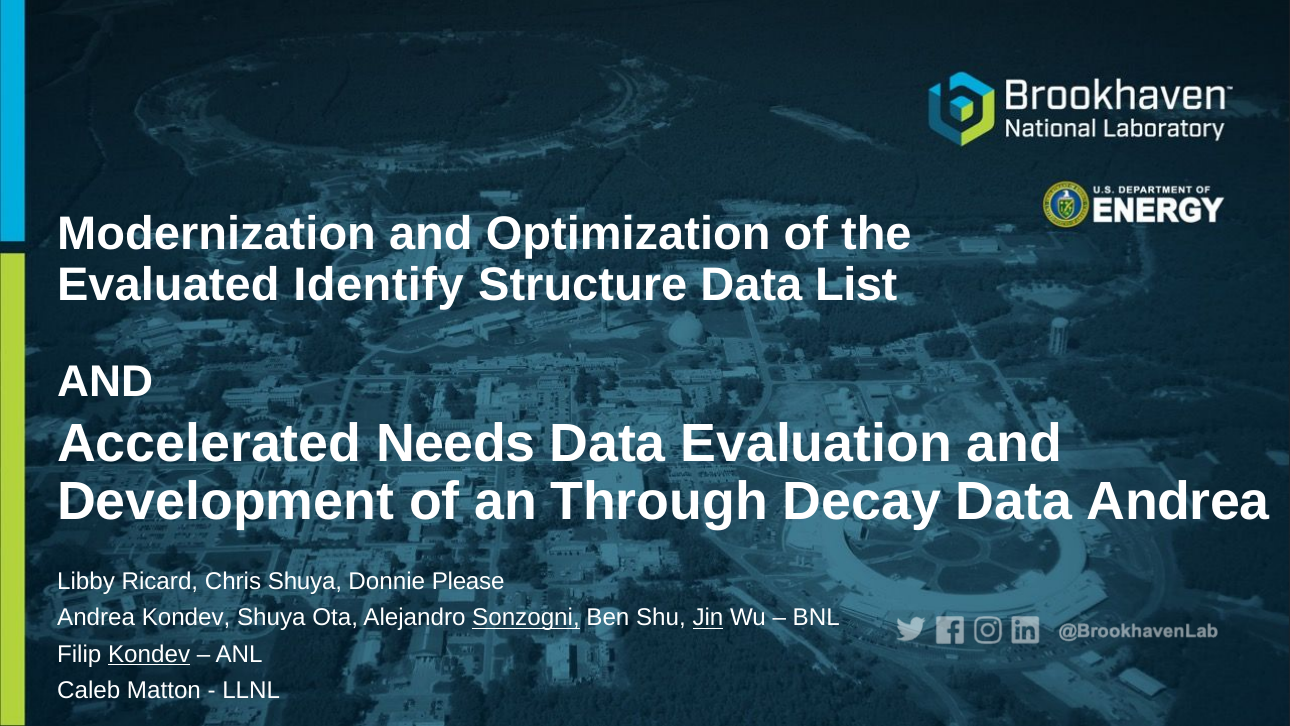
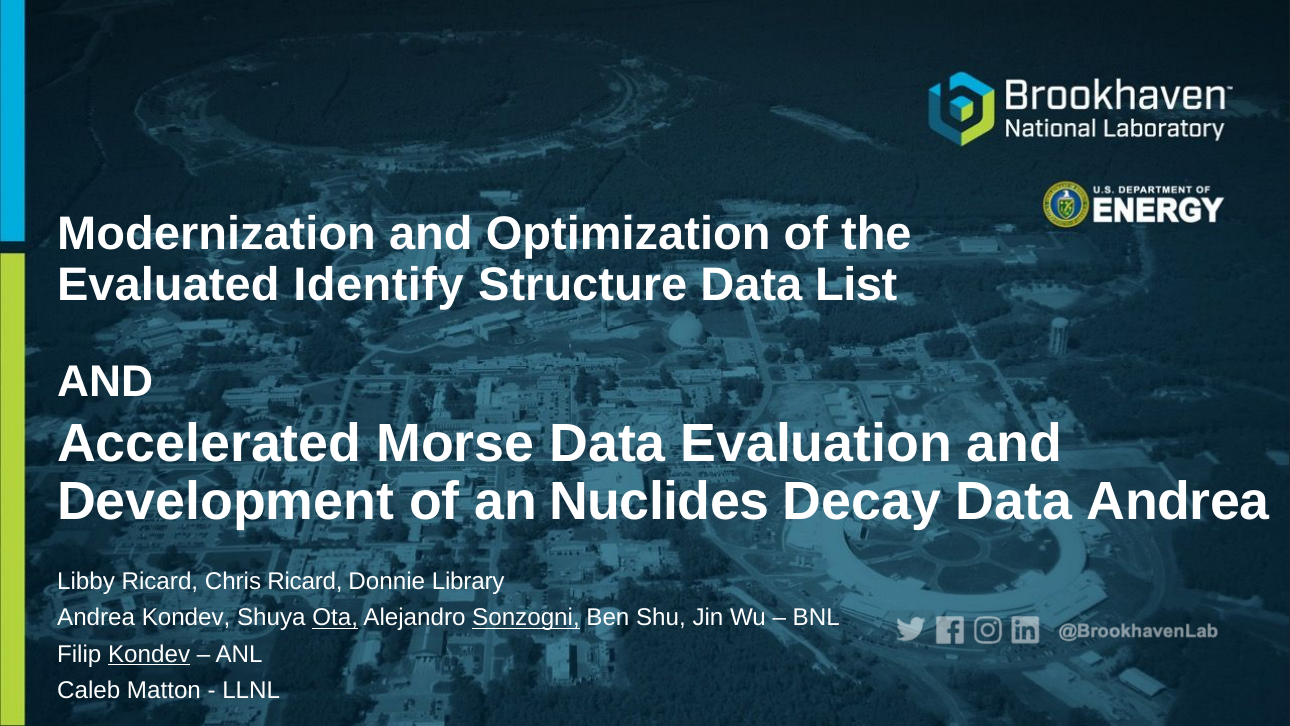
Needs: Needs -> Morse
Through: Through -> Nuclides
Chris Shuya: Shuya -> Ricard
Please: Please -> Library
Ota underline: none -> present
Jin underline: present -> none
